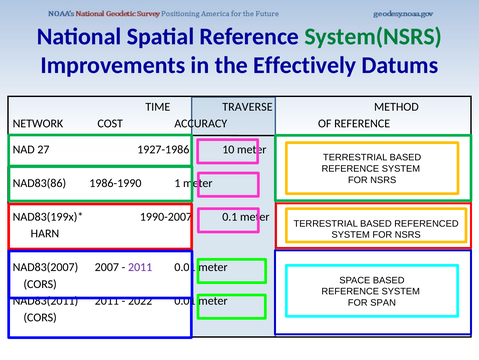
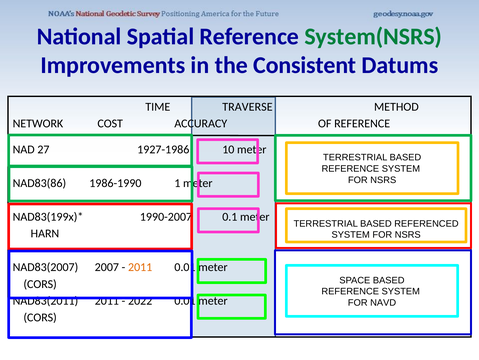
Effectively: Effectively -> Consistent
2011 at (140, 267) colour: purple -> orange
SPAN: SPAN -> NAVD
